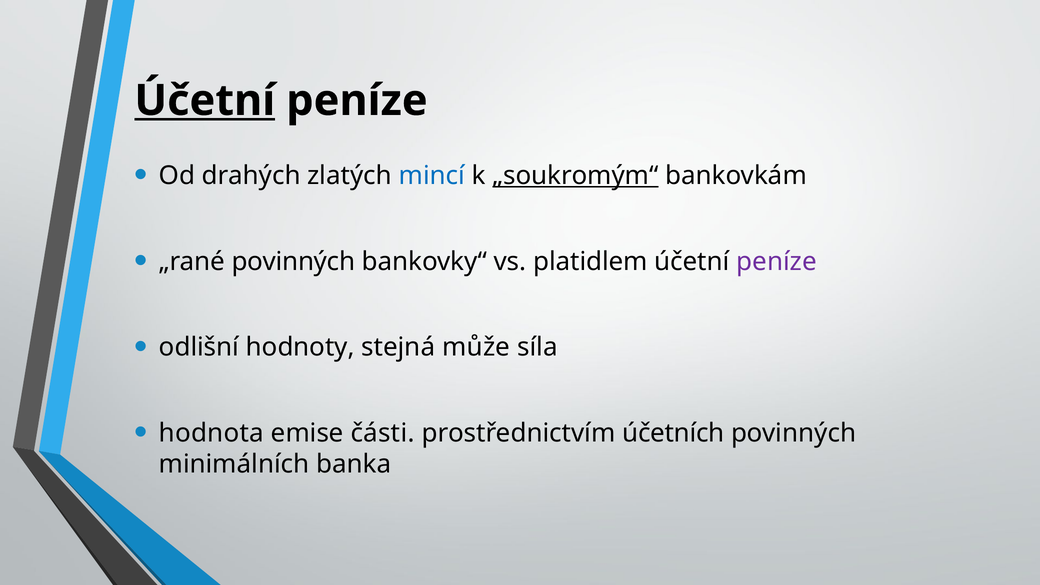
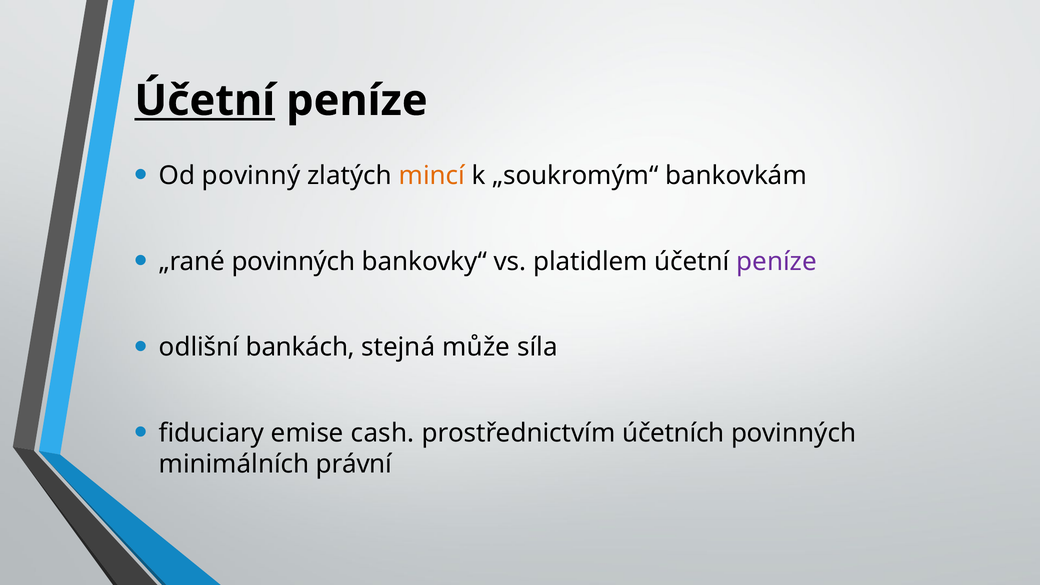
drahých: drahých -> povinný
mincí colour: blue -> orange
„soukromým“ underline: present -> none
hodnoty: hodnoty -> bankách
hodnota: hodnota -> fiduciary
části: části -> cash
banka: banka -> právní
